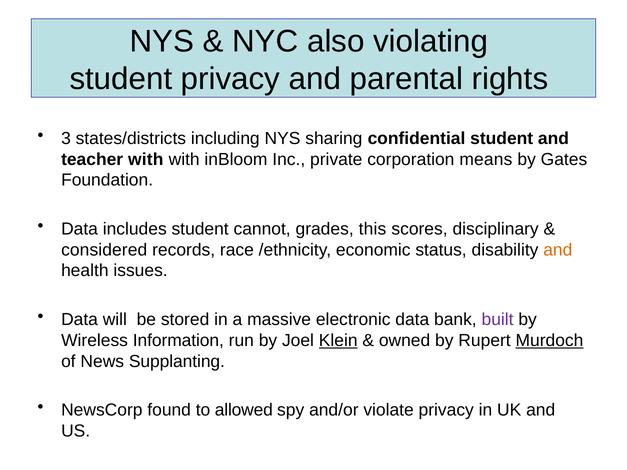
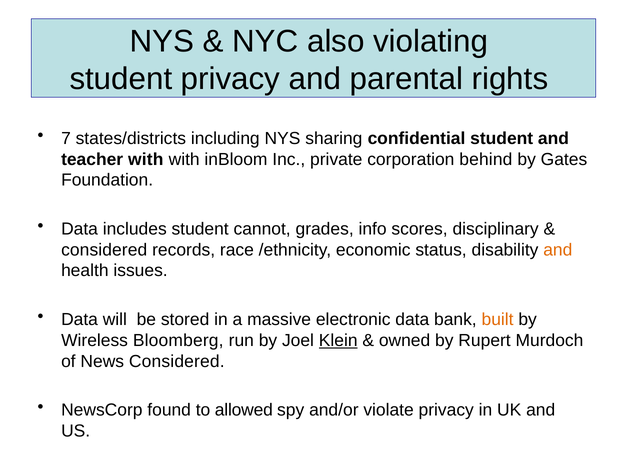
3: 3 -> 7
means: means -> behind
this: this -> info
built colour: purple -> orange
Information: Information -> Bloomberg
Murdoch underline: present -> none
News Supplanting: Supplanting -> Considered
